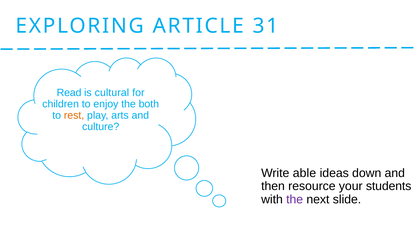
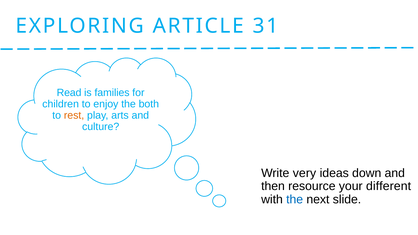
cultural: cultural -> families
able: able -> very
students: students -> different
the at (295, 199) colour: purple -> blue
